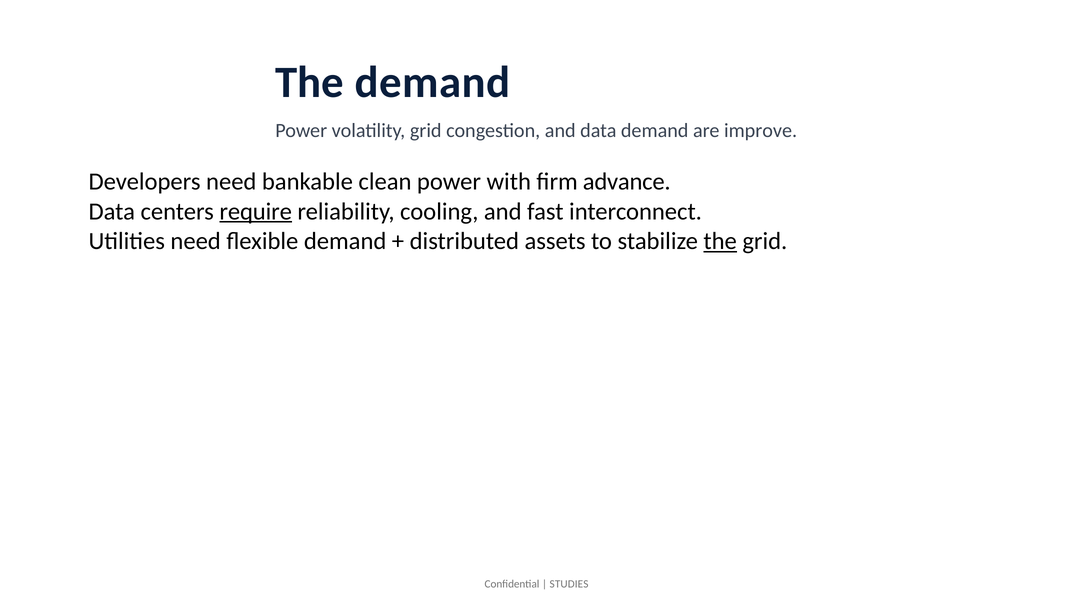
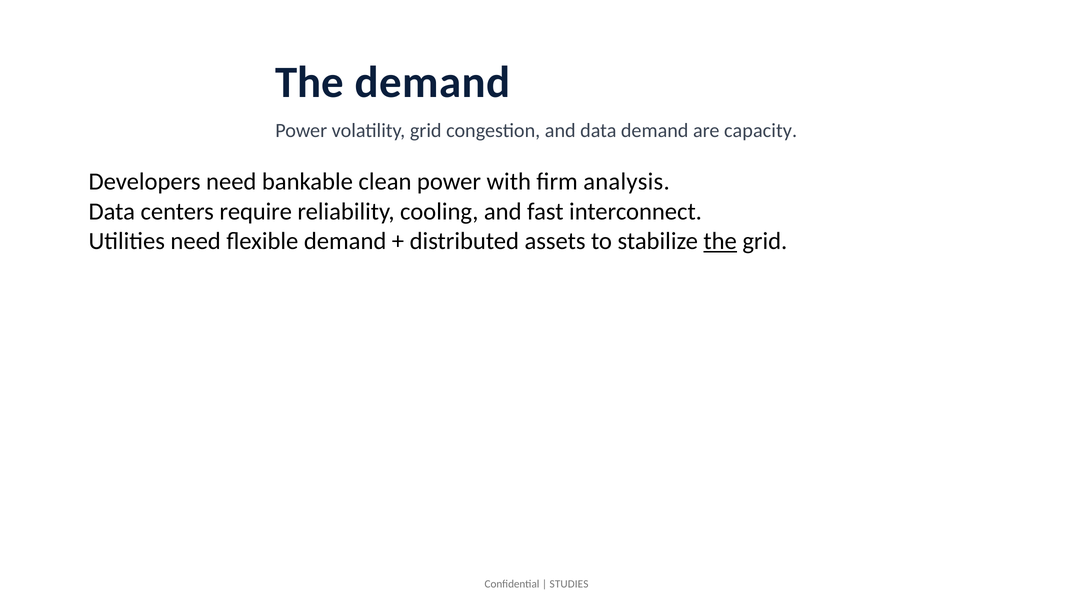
improve: improve -> capacity
advance: advance -> analysis
require underline: present -> none
